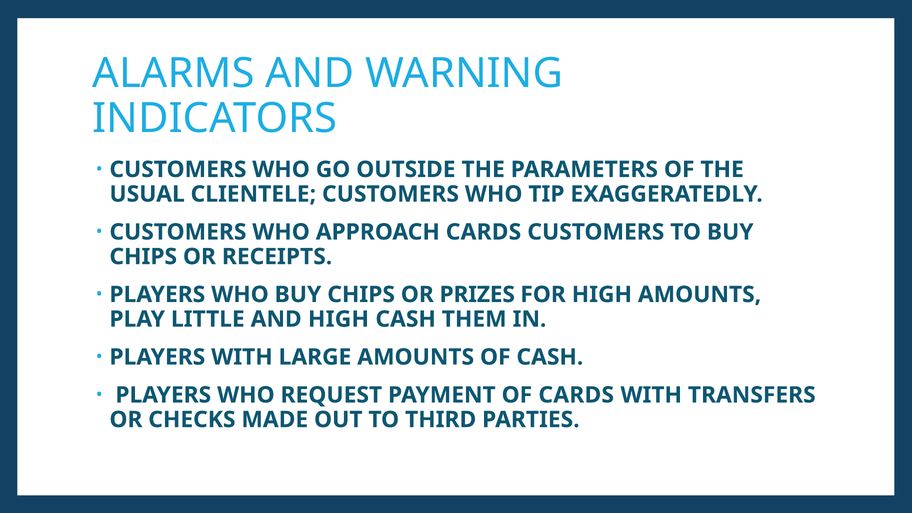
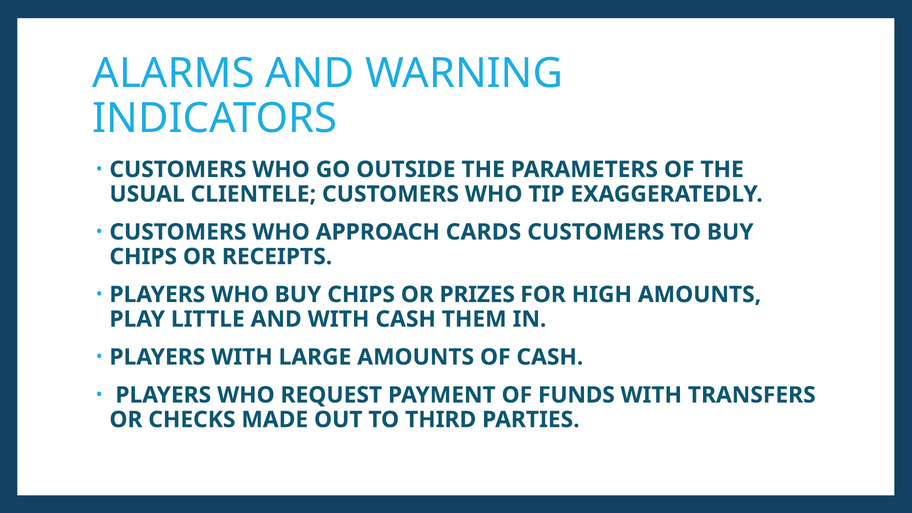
AND HIGH: HIGH -> WITH
OF CARDS: CARDS -> FUNDS
